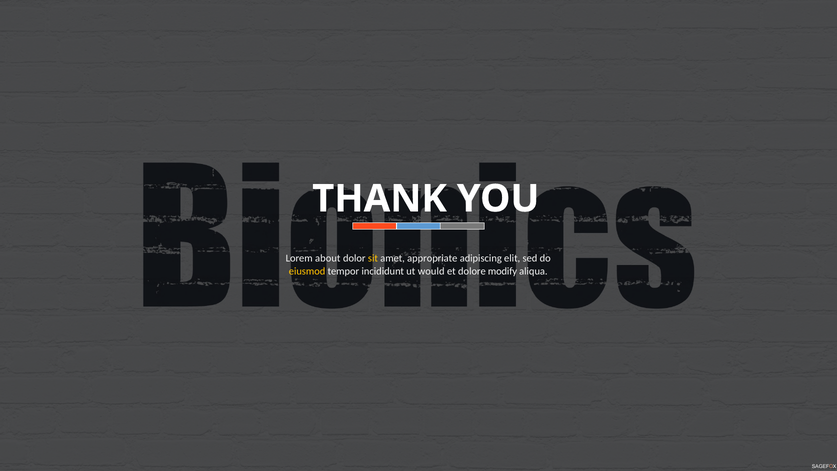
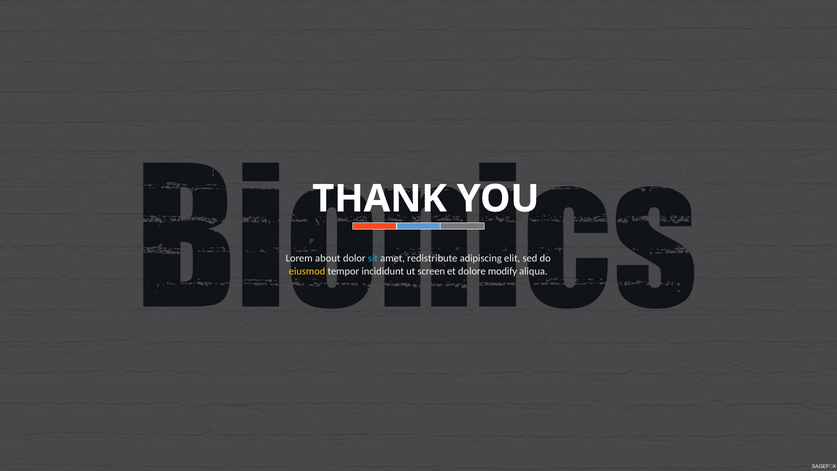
sit colour: yellow -> light blue
appropriate: appropriate -> redistribute
would: would -> screen
